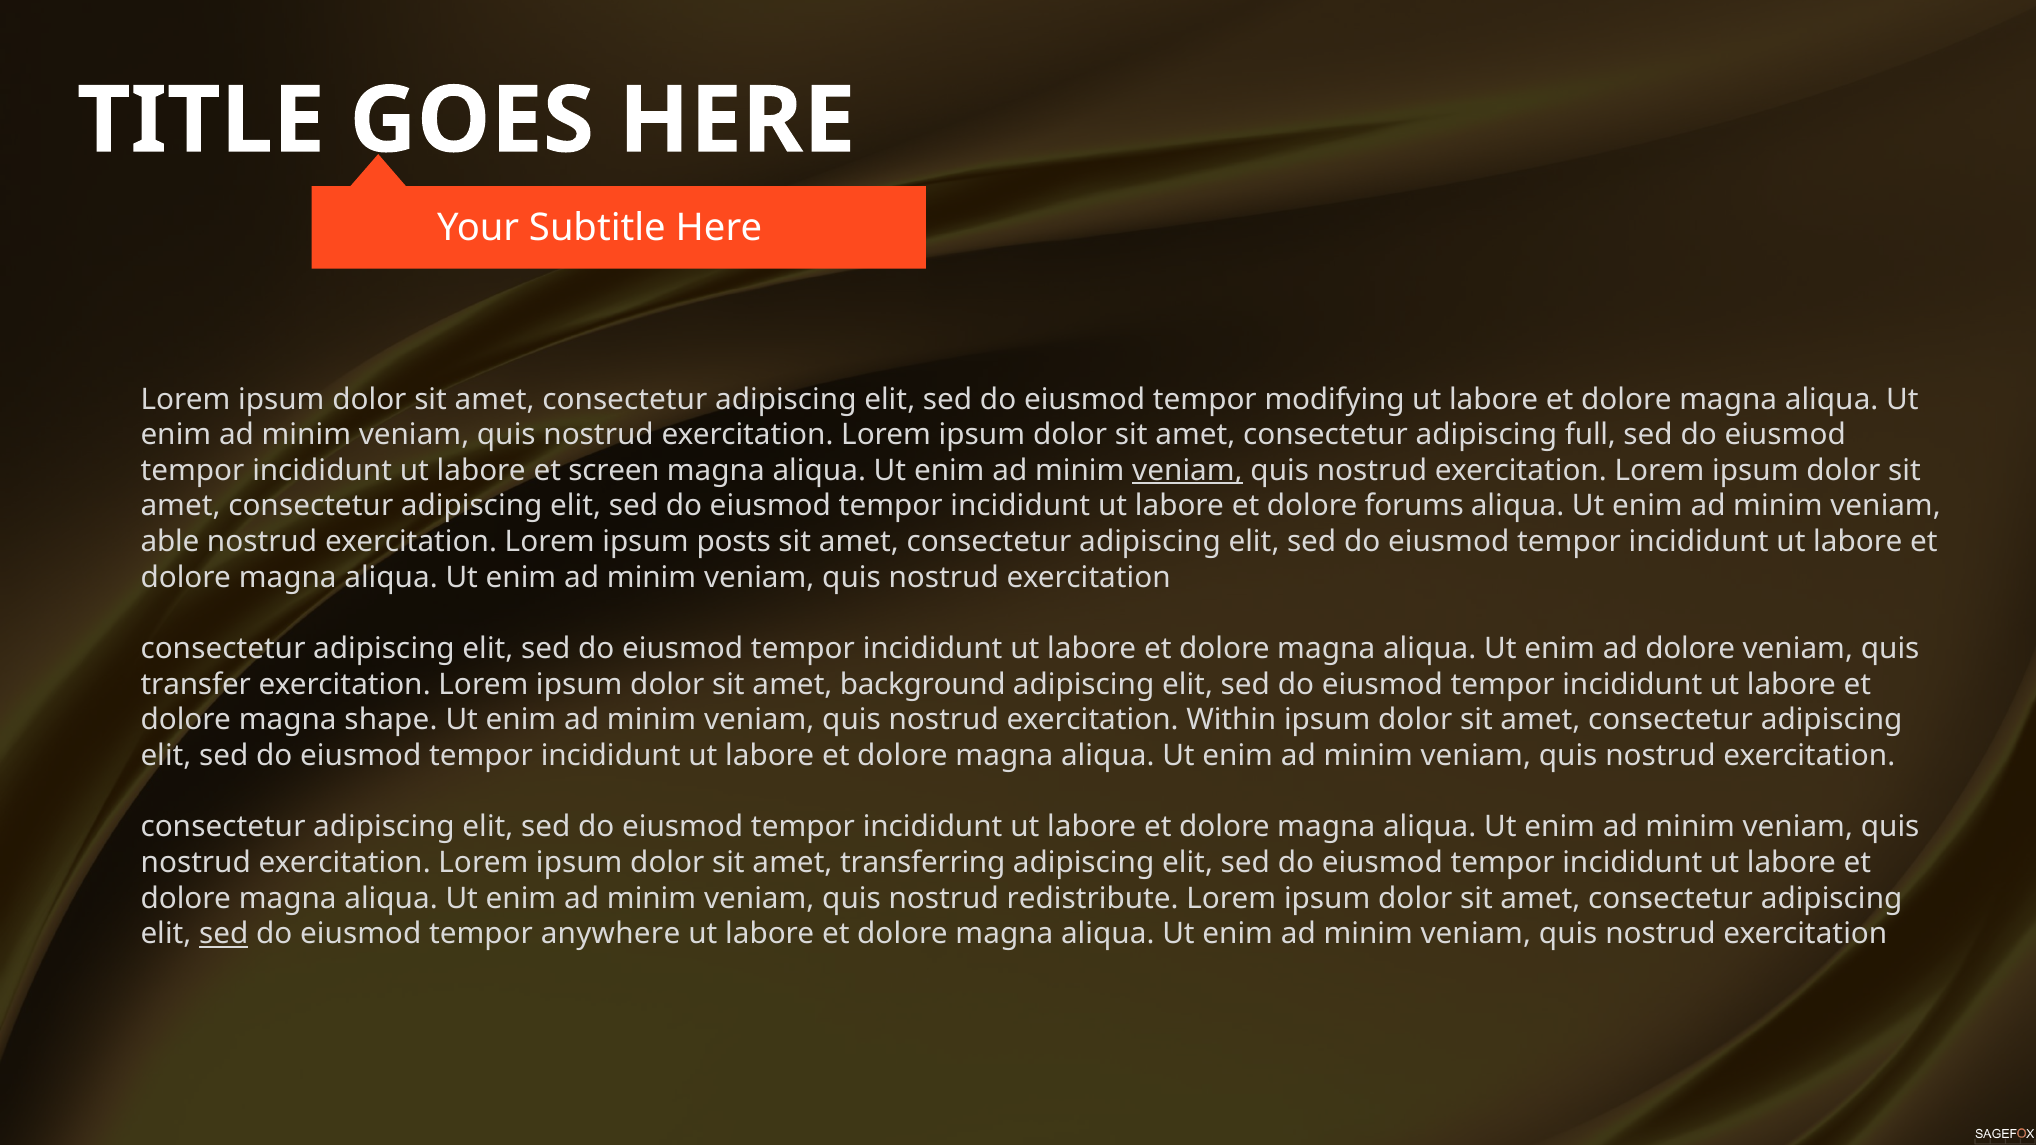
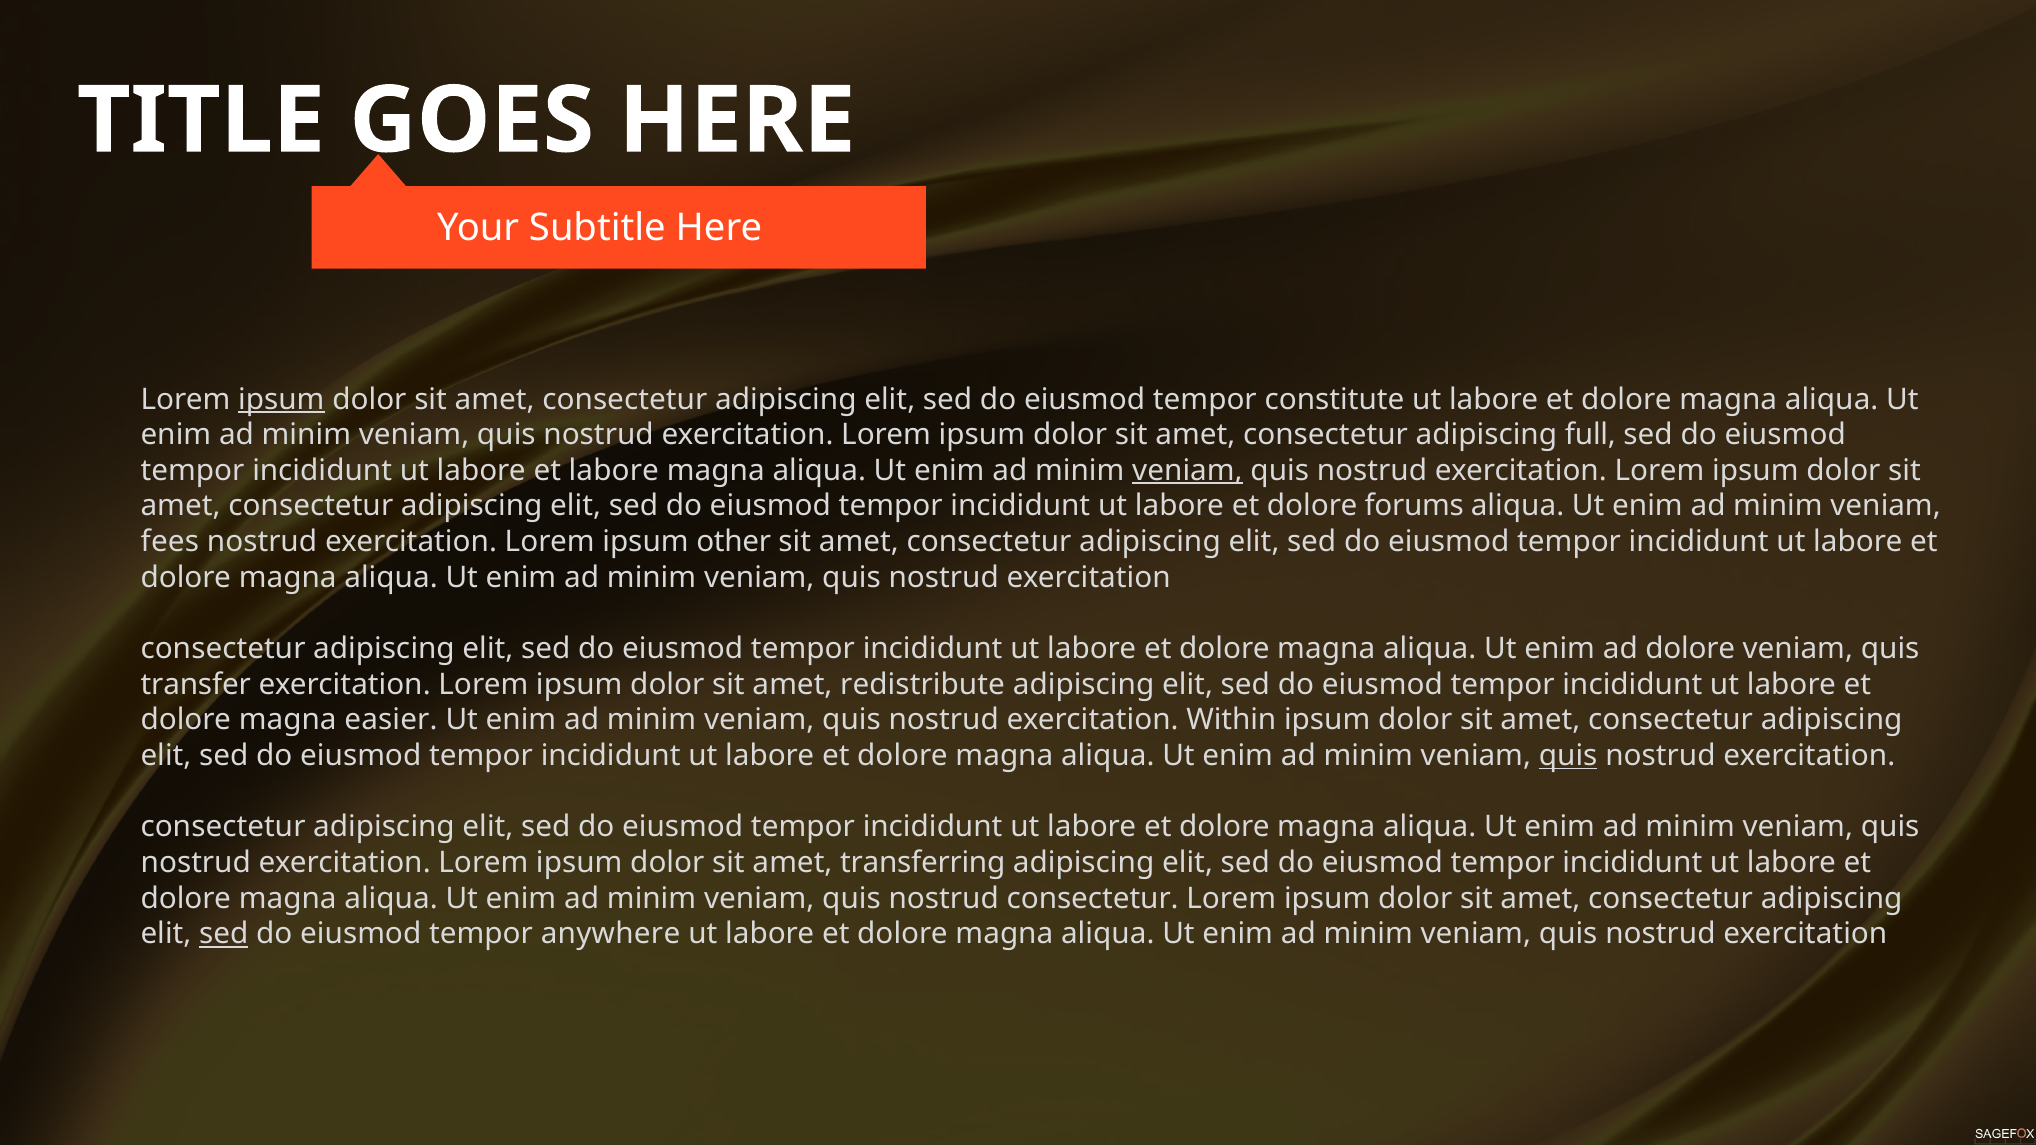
ipsum at (281, 399) underline: none -> present
modifying: modifying -> constitute
et screen: screen -> labore
able: able -> fees
posts: posts -> other
background: background -> redistribute
shape: shape -> easier
quis at (1568, 756) underline: none -> present
nostrud redistribute: redistribute -> consectetur
